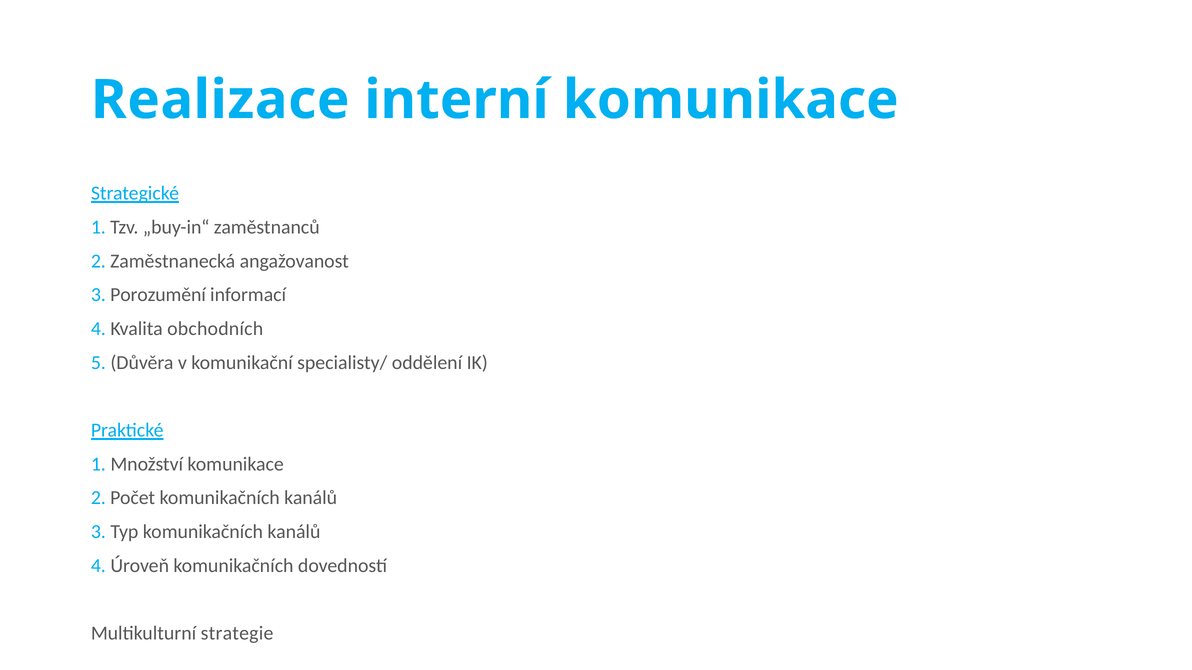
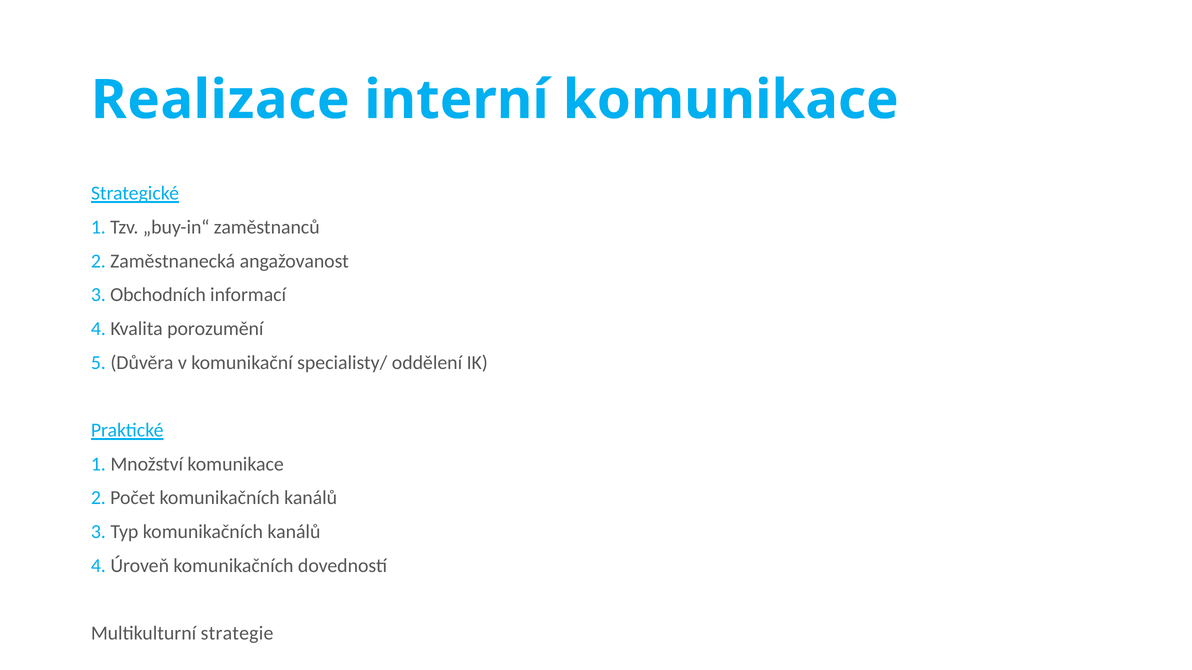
Porozumění: Porozumění -> Obchodních
obchodních: obchodních -> porozumění
